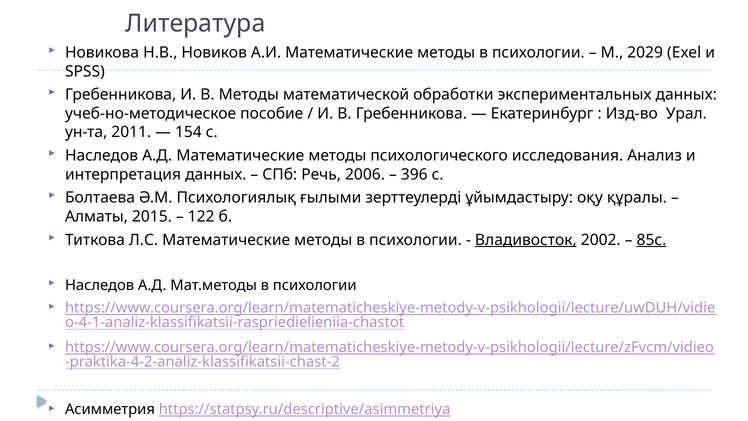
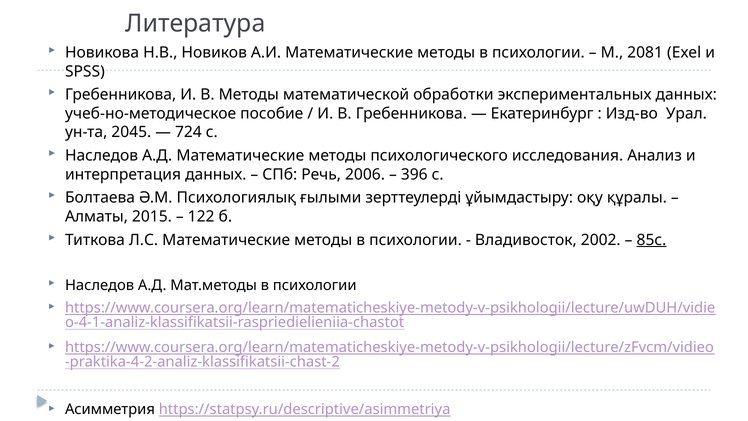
2029: 2029 -> 2081
2011: 2011 -> 2045
154: 154 -> 724
Владивосток underline: present -> none
